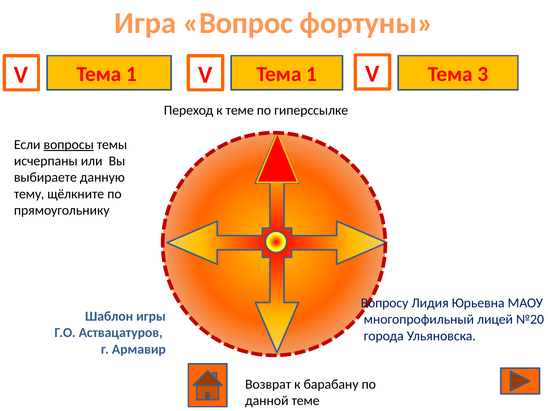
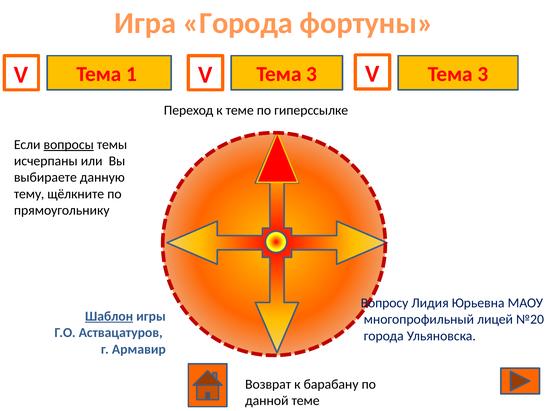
Игра Вопрос: Вопрос -> Города
1 Тема 1: 1 -> 3
Шаблон underline: none -> present
